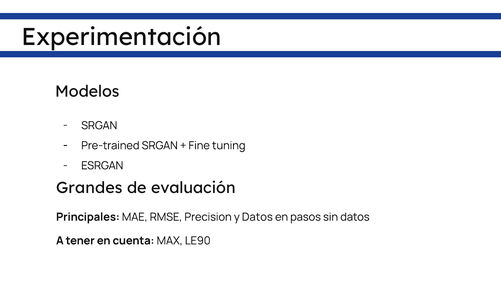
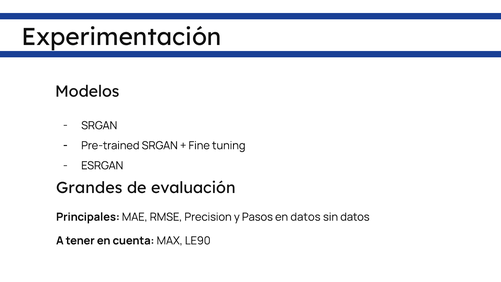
y Datos: Datos -> Pasos
en pasos: pasos -> datos
